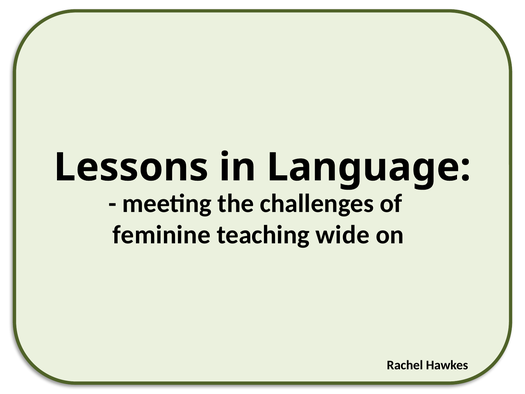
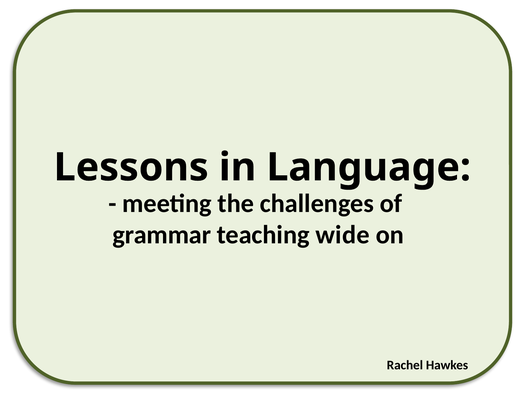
feminine: feminine -> grammar
